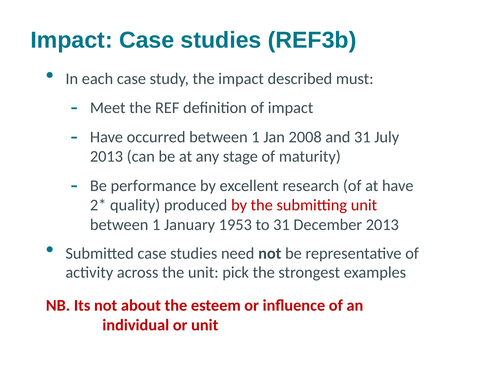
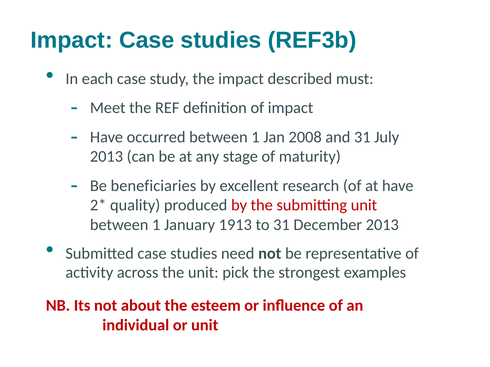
performance: performance -> beneficiaries
1953: 1953 -> 1913
